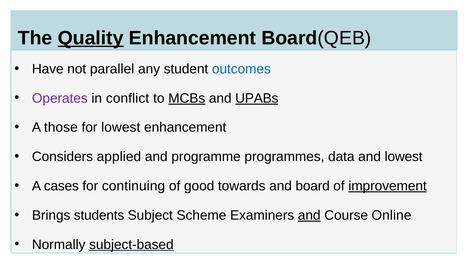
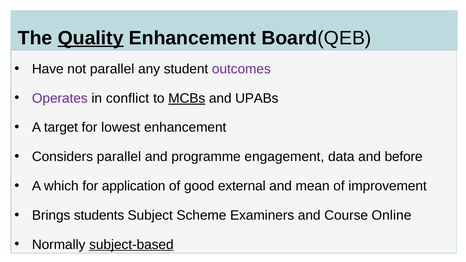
outcomes colour: blue -> purple
UPABs underline: present -> none
those: those -> target
Considers applied: applied -> parallel
programmes: programmes -> engagement
and lowest: lowest -> before
cases: cases -> which
continuing: continuing -> application
towards: towards -> external
board: board -> mean
improvement underline: present -> none
and at (309, 215) underline: present -> none
